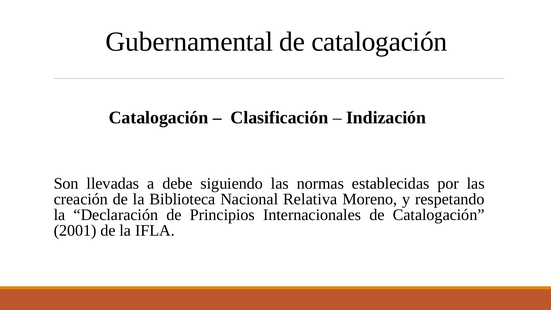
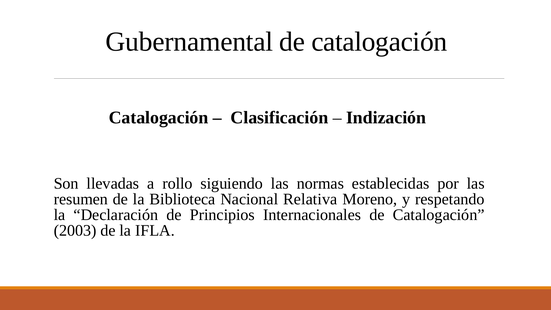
debe: debe -> rollo
creación: creación -> resumen
2001: 2001 -> 2003
